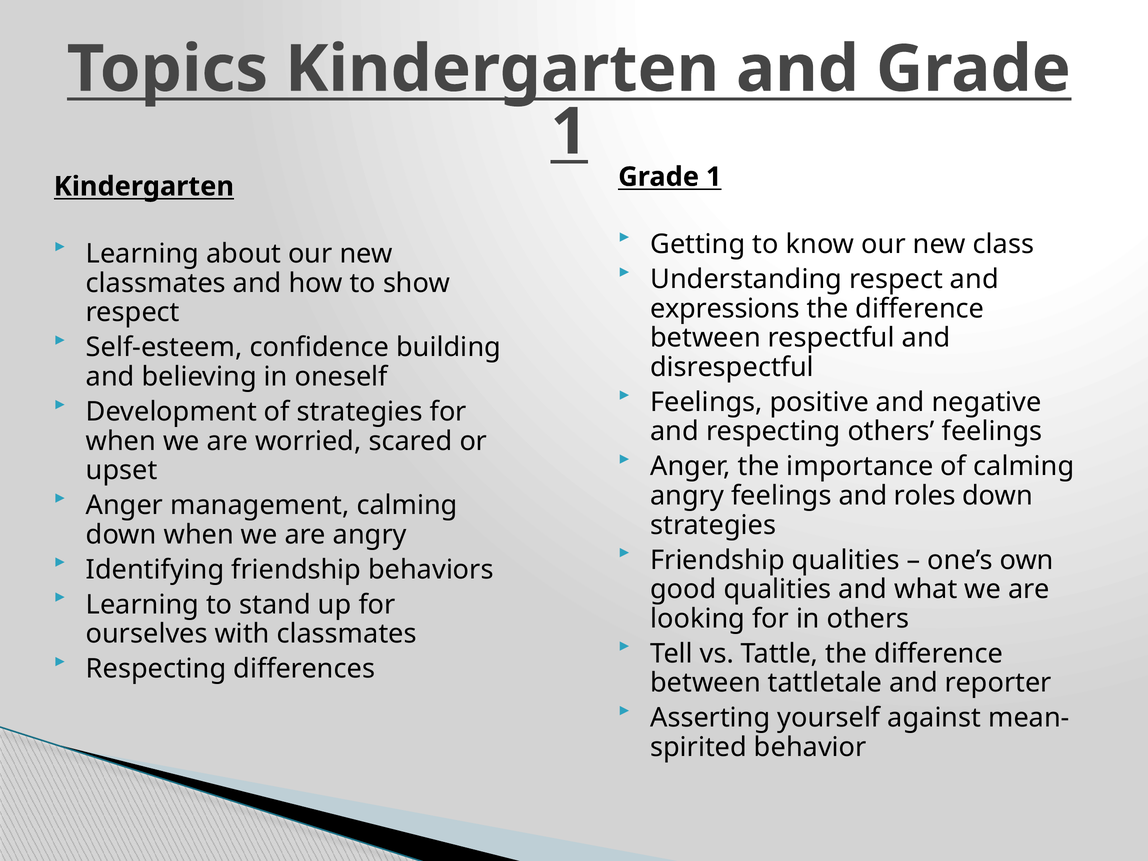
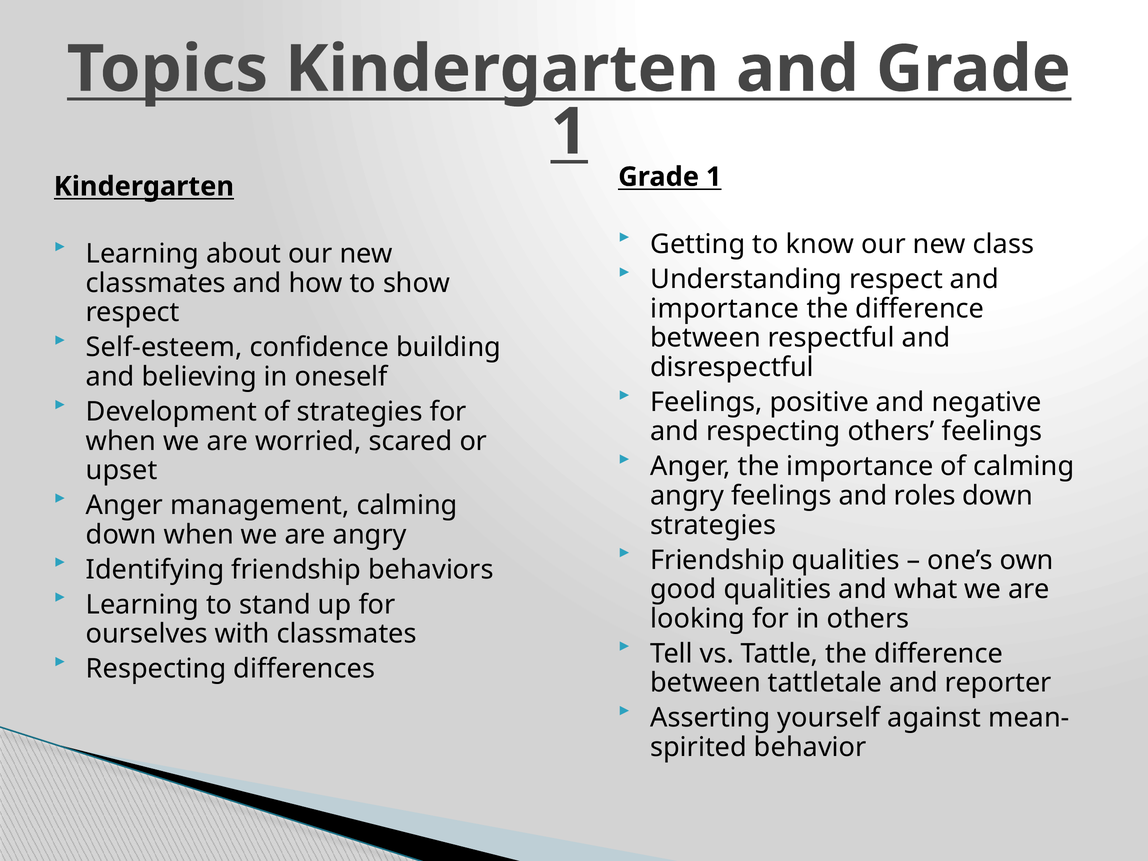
expressions at (725, 309): expressions -> importance
